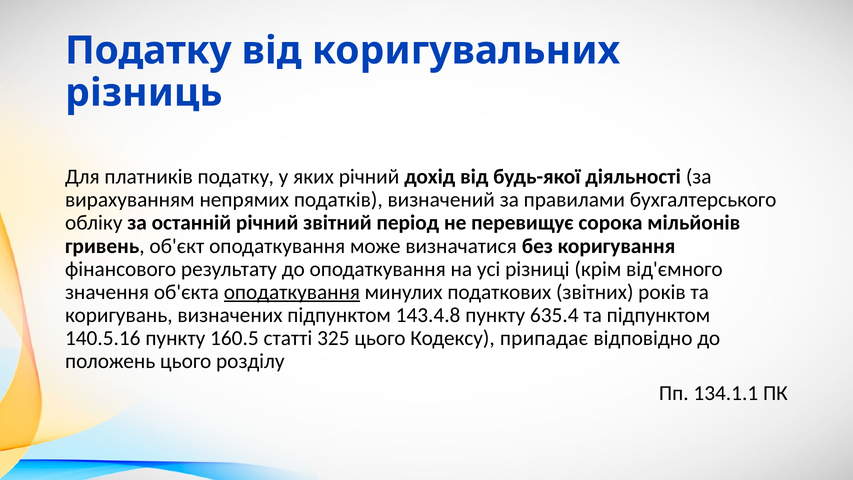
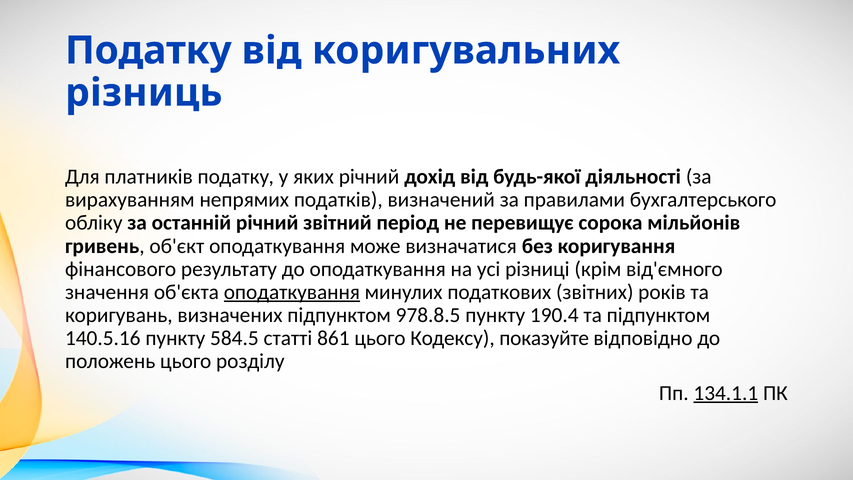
143.4.8: 143.4.8 -> 978.8.5
635.4: 635.4 -> 190.4
160.5: 160.5 -> 584.5
325: 325 -> 861
припадає: припадає -> показуйте
134.1.1 underline: none -> present
